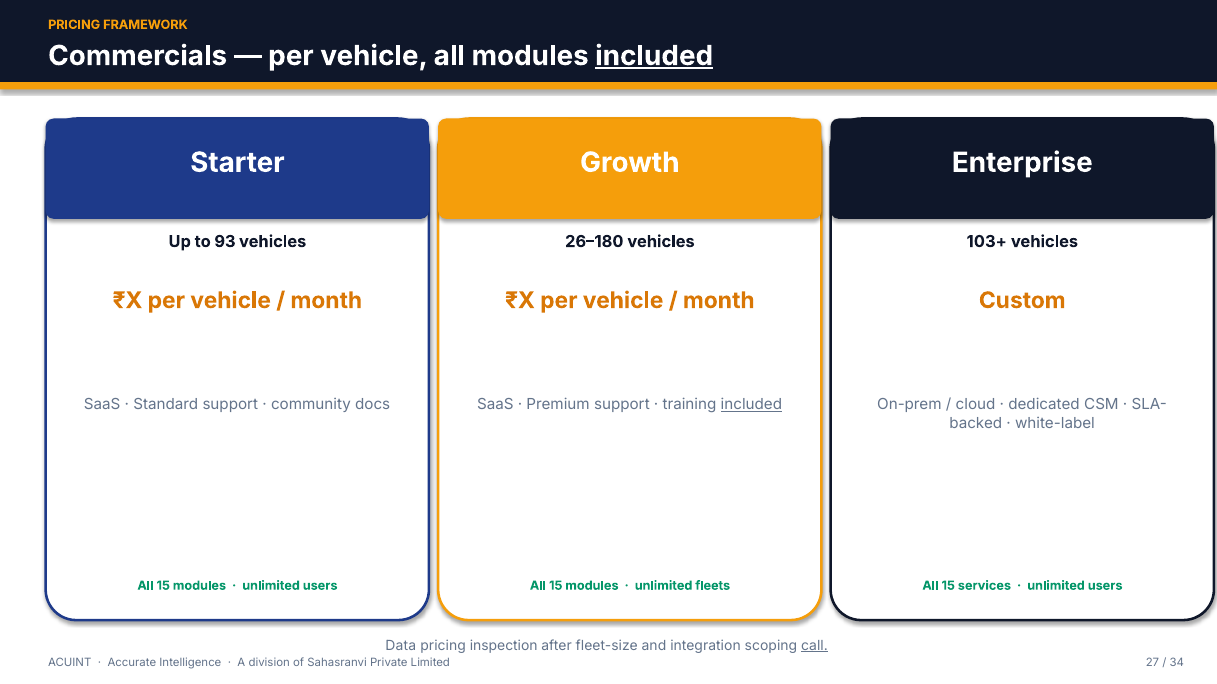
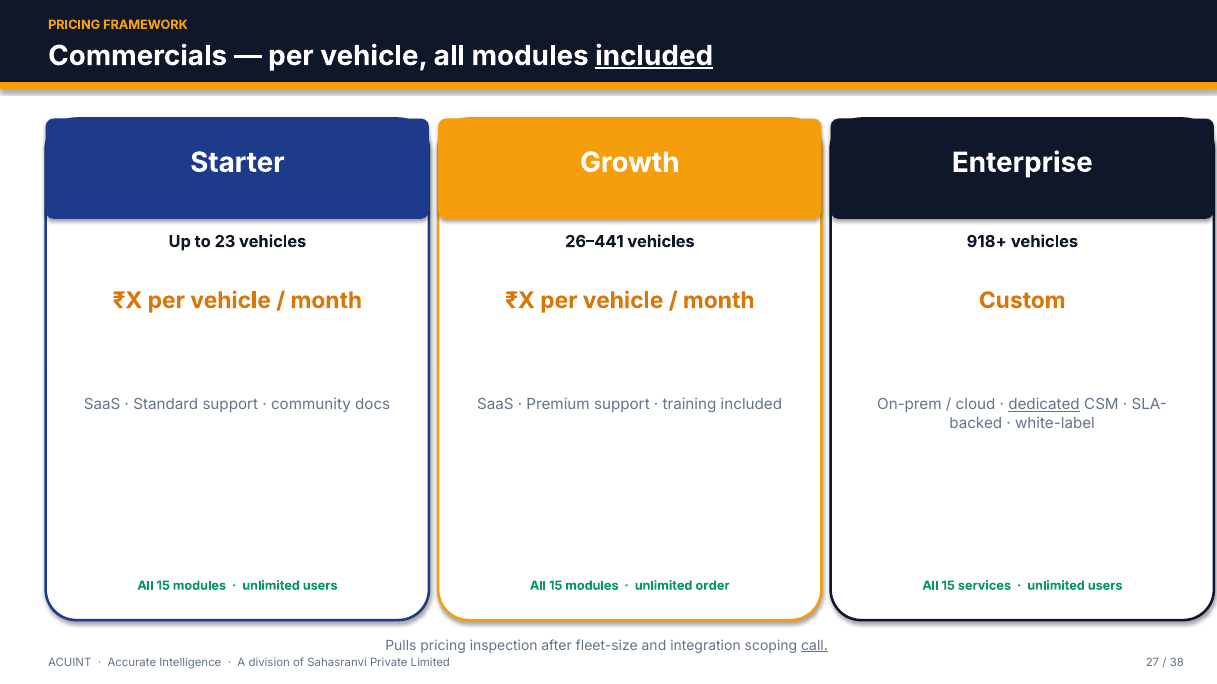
93: 93 -> 23
26–180: 26–180 -> 26–441
103+: 103+ -> 918+
included at (751, 405) underline: present -> none
dedicated underline: none -> present
fleets: fleets -> order
Data: Data -> Pulls
34: 34 -> 38
